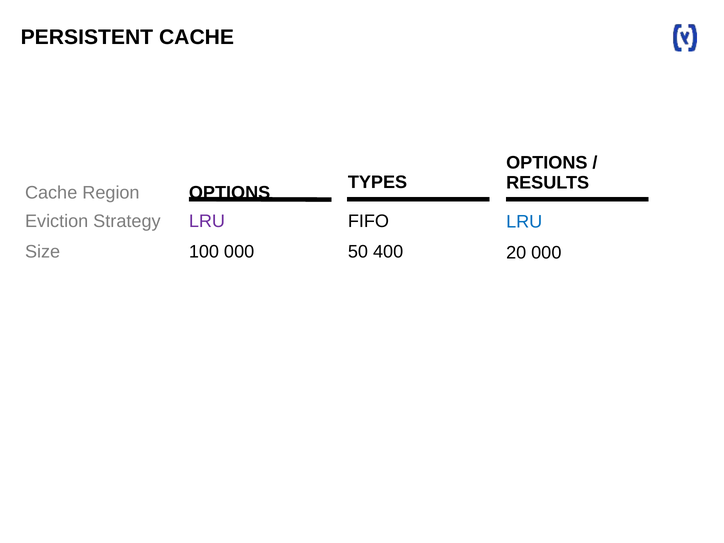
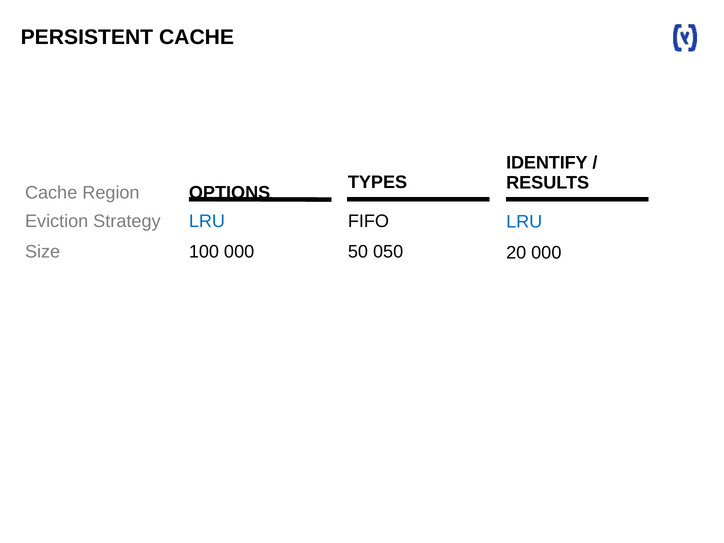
OPTIONS at (547, 163): OPTIONS -> IDENTIFY
LRU at (207, 221) colour: purple -> blue
400: 400 -> 050
